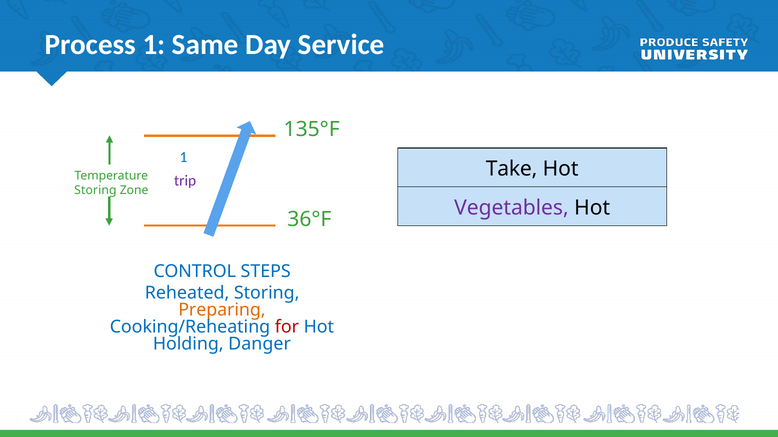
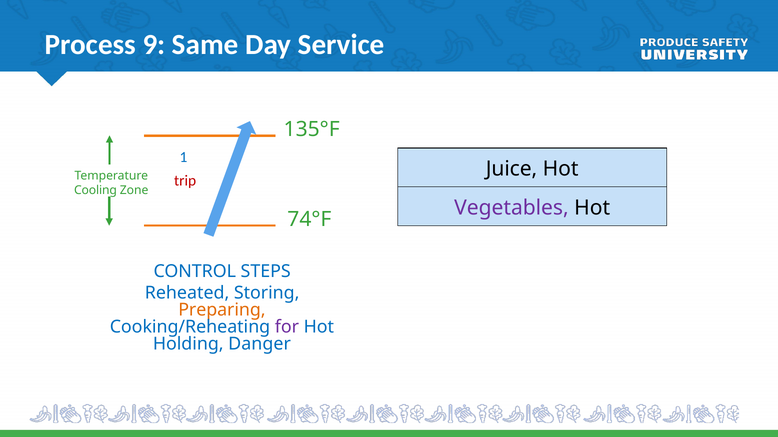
Process 1: 1 -> 9
Take: Take -> Juice
trip colour: purple -> red
Storing at (95, 190): Storing -> Cooling
36°F: 36°F -> 74°F
for colour: red -> purple
